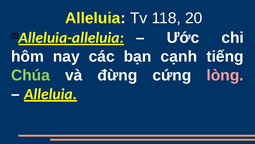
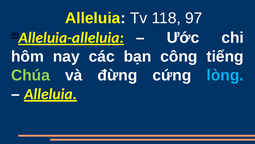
20: 20 -> 97
cạnh: cạnh -> công
lòng colour: pink -> light blue
